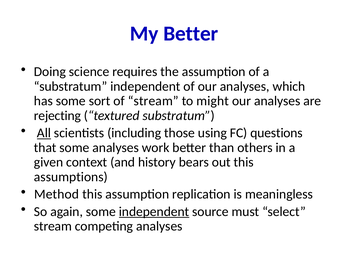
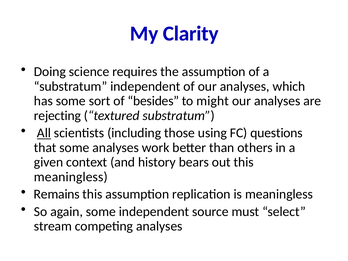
My Better: Better -> Clarity
of stream: stream -> besides
assumptions at (71, 177): assumptions -> meaningless
Method: Method -> Remains
independent at (154, 212) underline: present -> none
